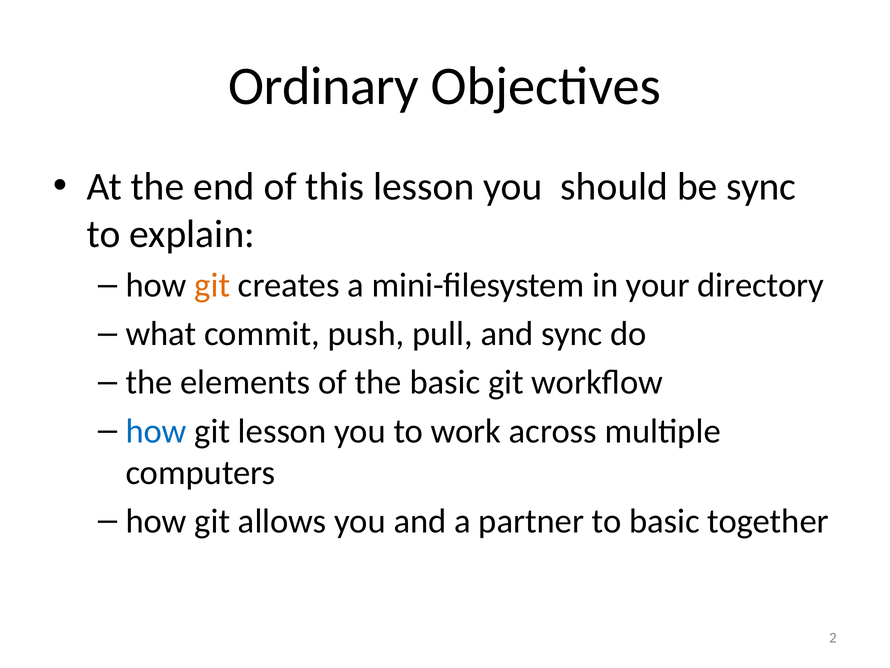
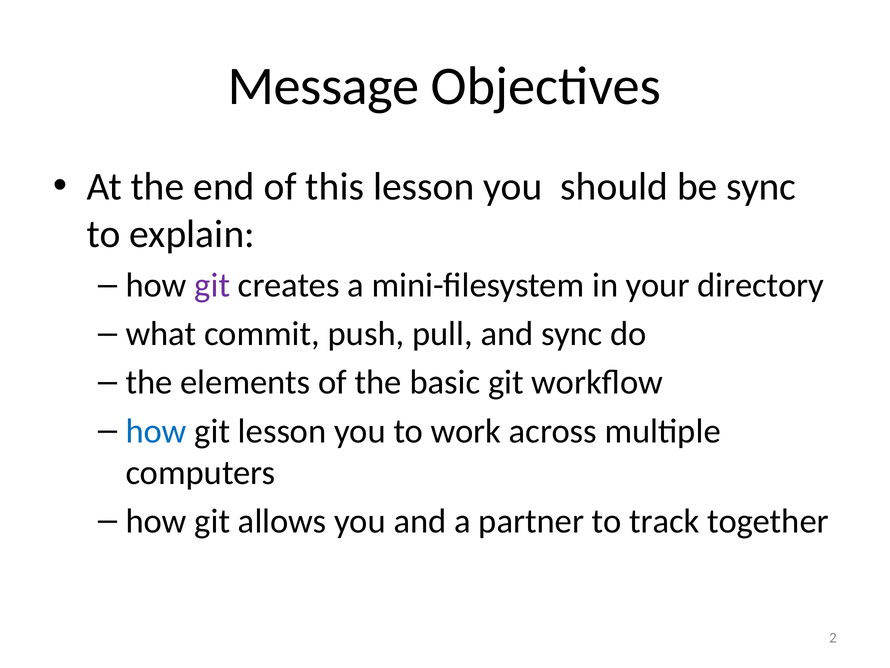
Ordinary: Ordinary -> Message
git at (212, 285) colour: orange -> purple
to basic: basic -> track
